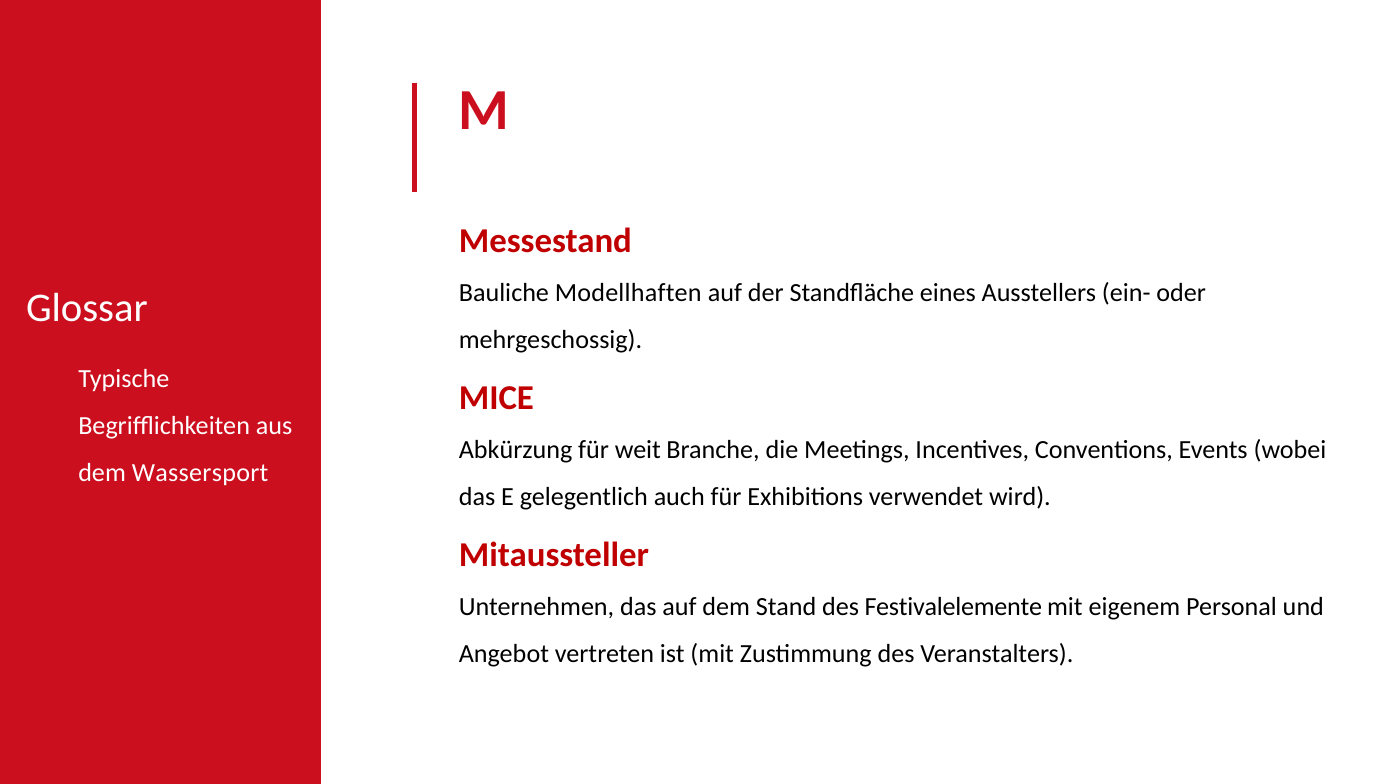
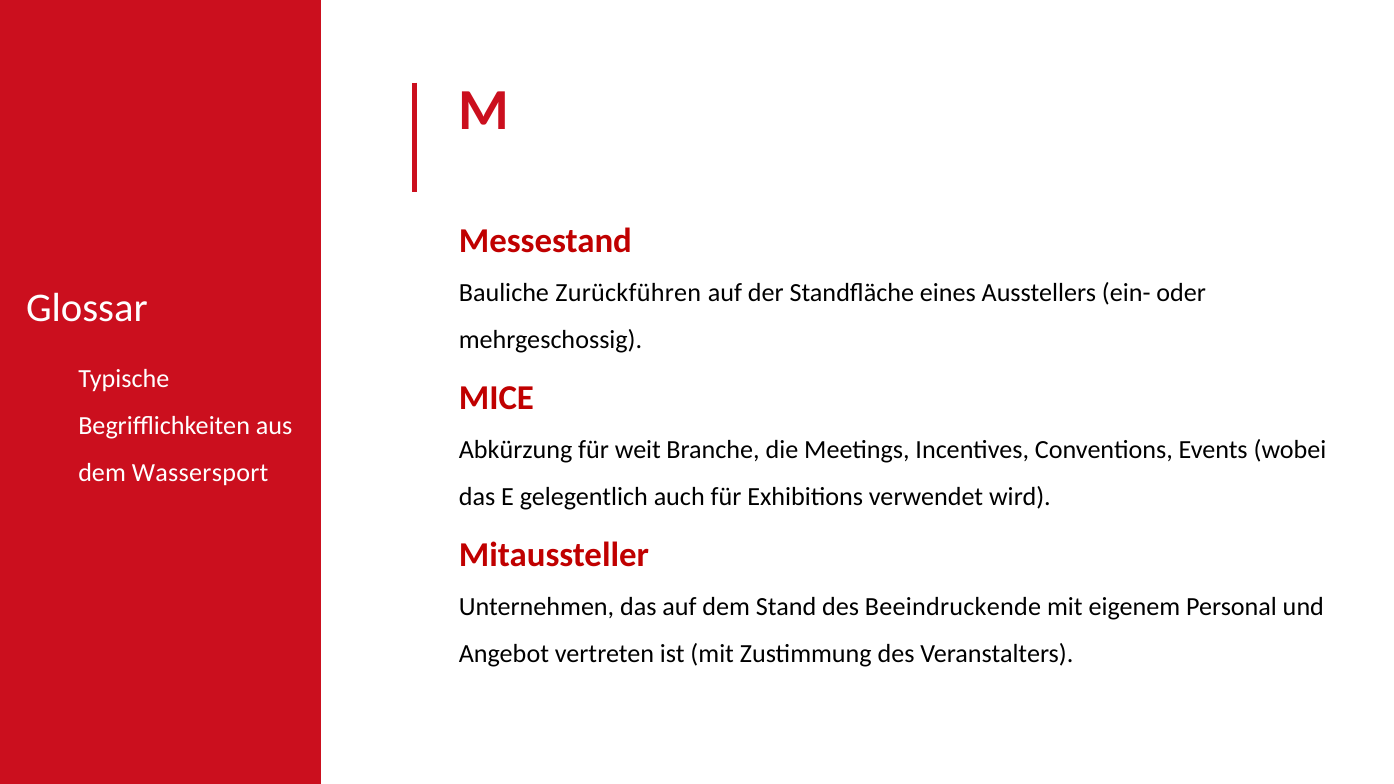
Modellhaften: Modellhaften -> Zurückführen
Festivalelemente: Festivalelemente -> Beeindruckende
